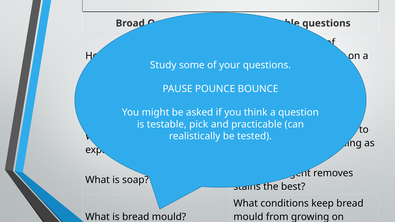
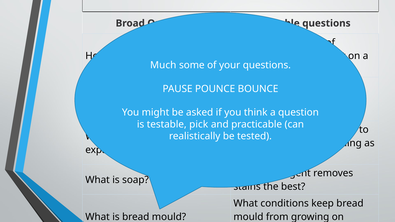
Study at (163, 65): Study -> Much
